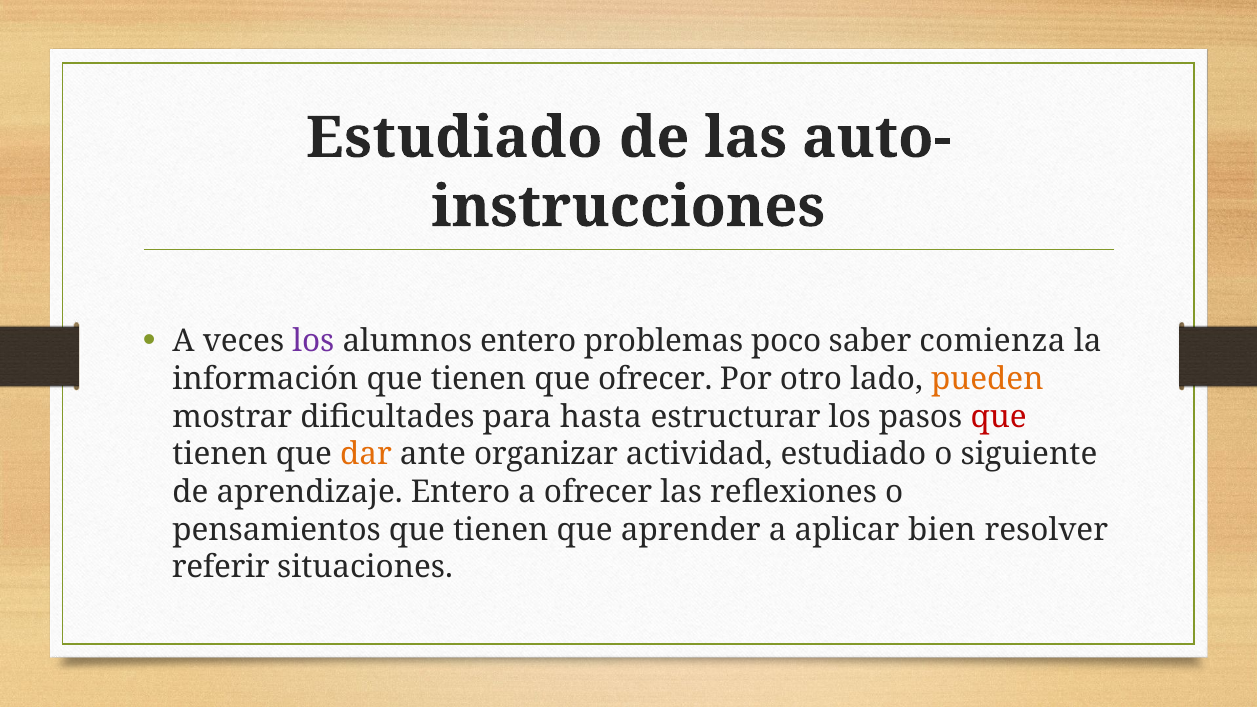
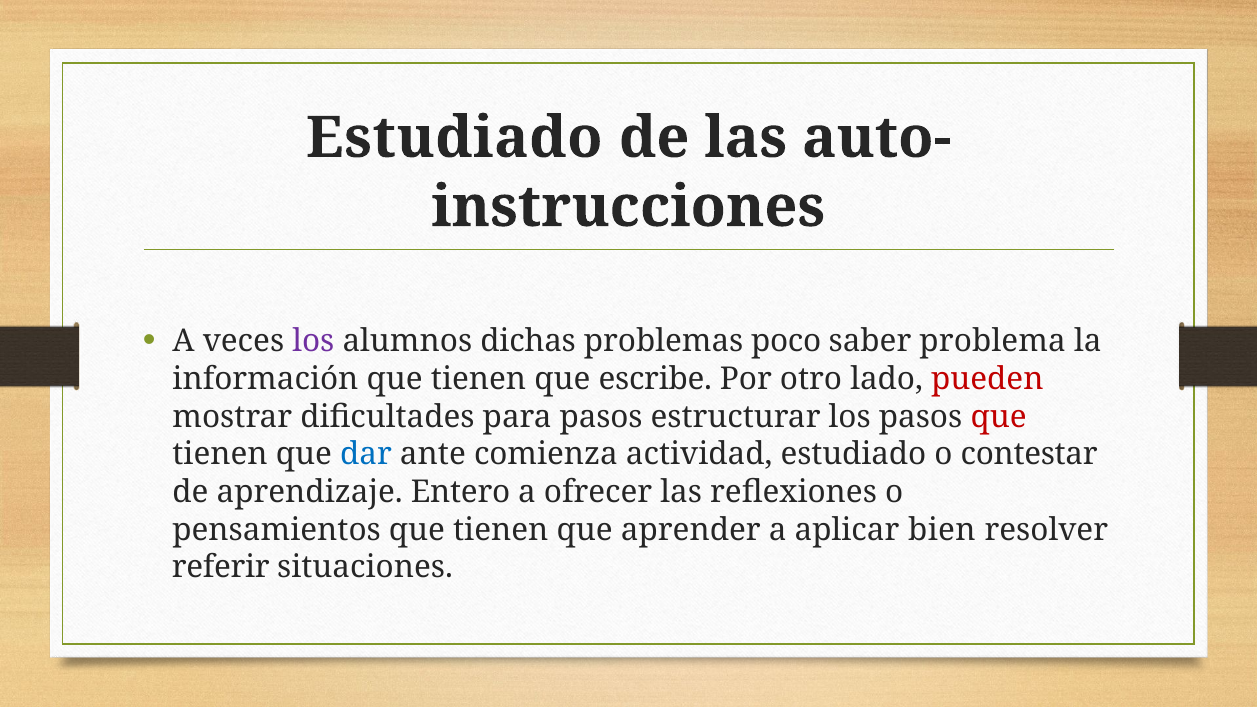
alumnos entero: entero -> dichas
comienza: comienza -> problema
que ofrecer: ofrecer -> escribe
pueden colour: orange -> red
para hasta: hasta -> pasos
dar colour: orange -> blue
organizar: organizar -> comienza
siguiente: siguiente -> contestar
